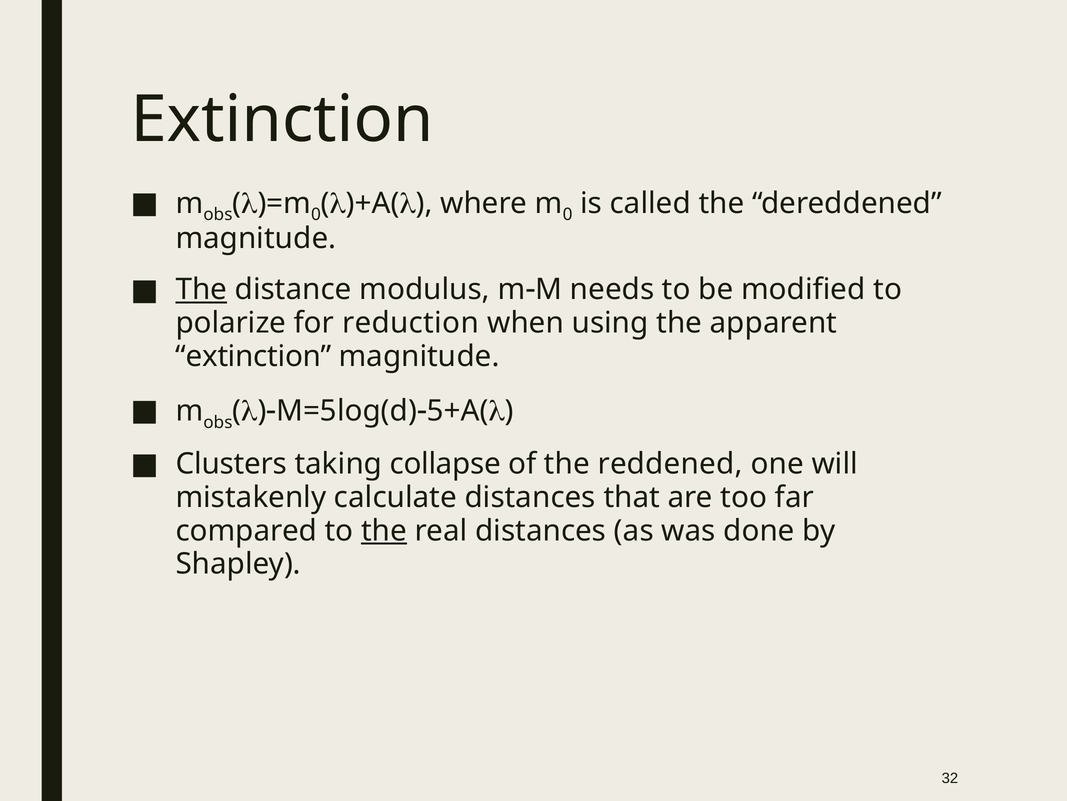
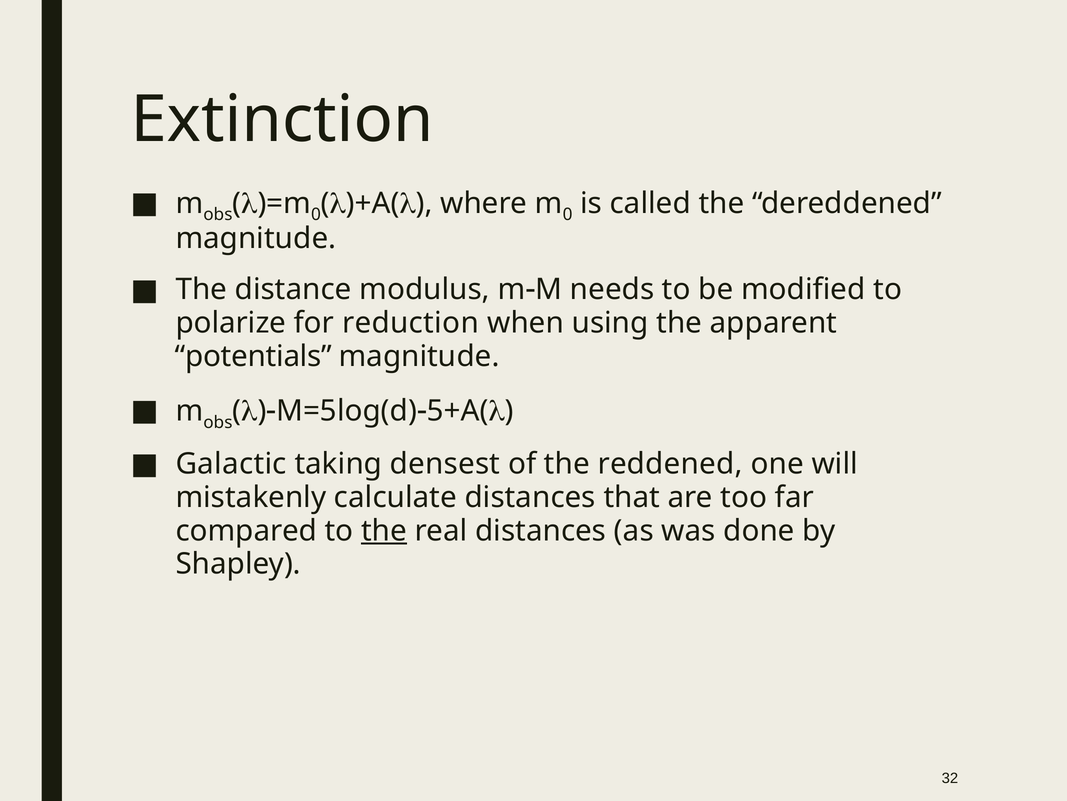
The at (201, 289) underline: present -> none
extinction at (253, 356): extinction -> potentials
Clusters: Clusters -> Galactic
collapse: collapse -> densest
